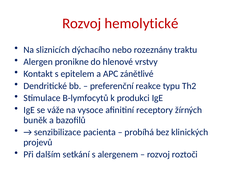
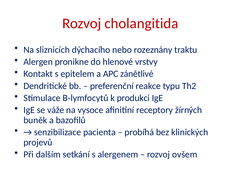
hemolytické: hemolytické -> cholangitida
roztoči: roztoči -> ovšem
